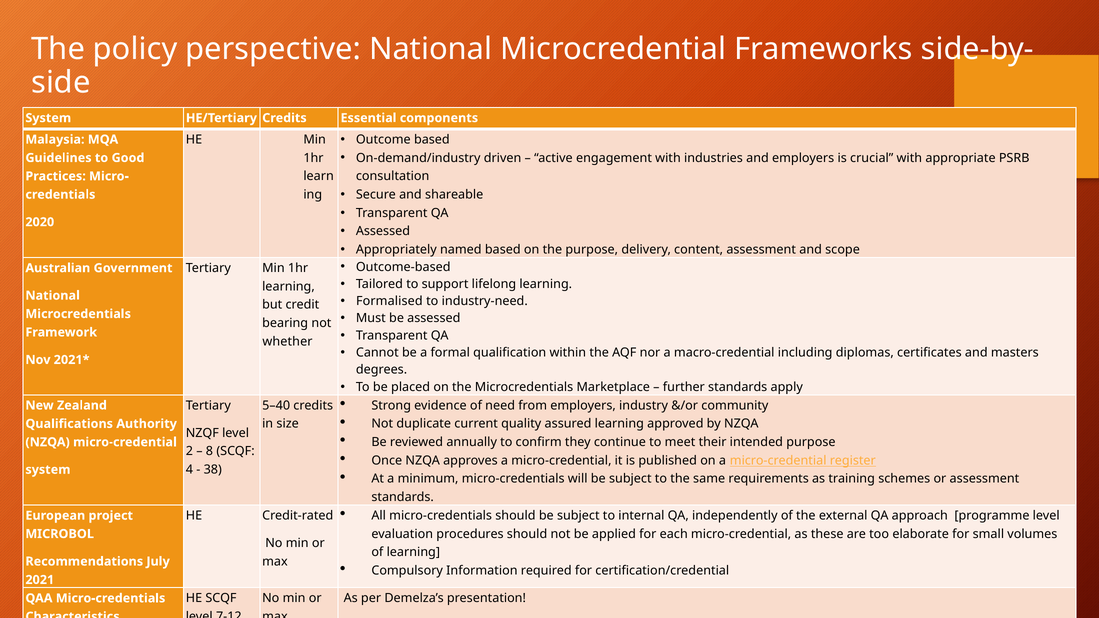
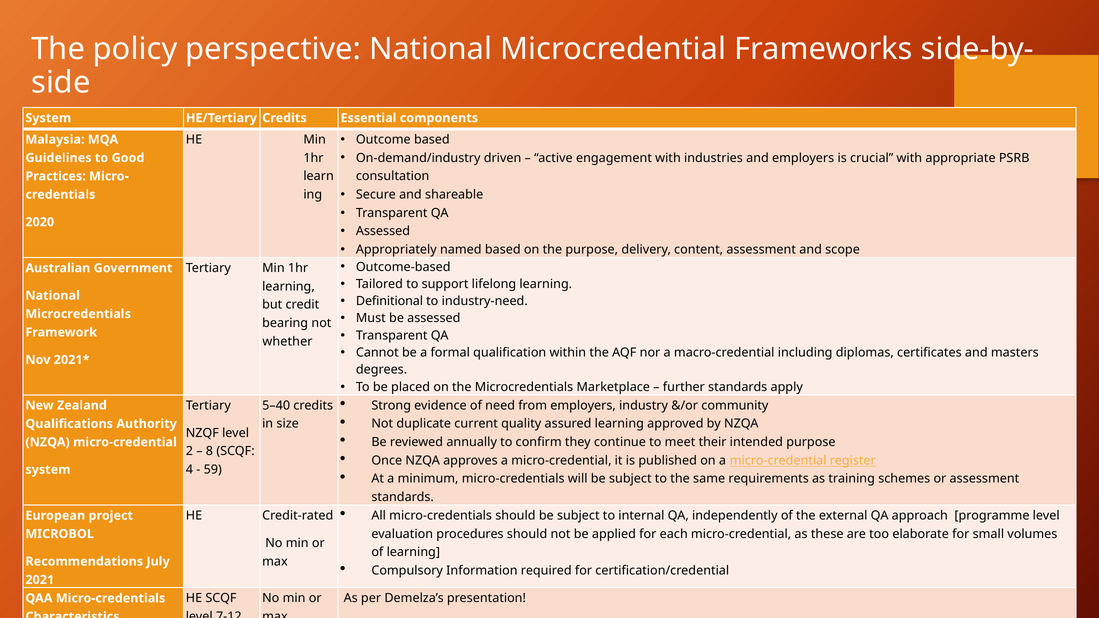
Formalised: Formalised -> Definitional
38: 38 -> 59
